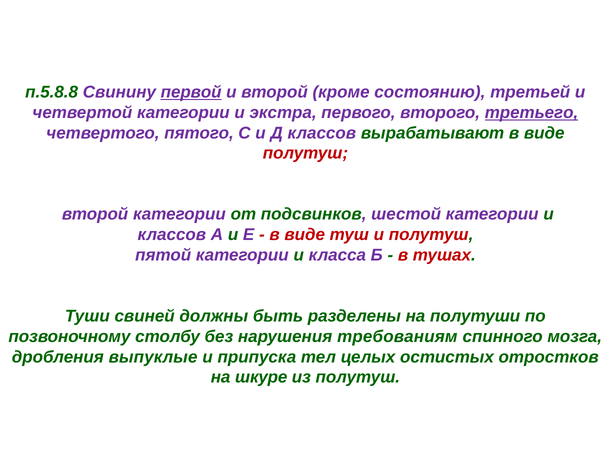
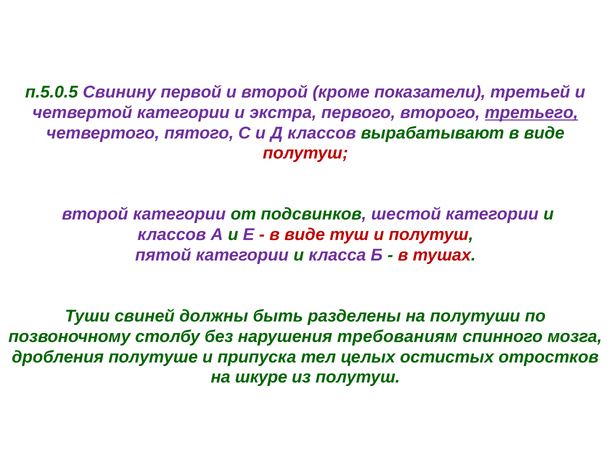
п.5.8.8: п.5.8.8 -> п.5.0.5
первой underline: present -> none
состоянию: состоянию -> показатели
выпуклые: выпуклые -> полутуше
